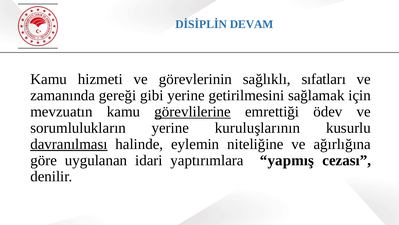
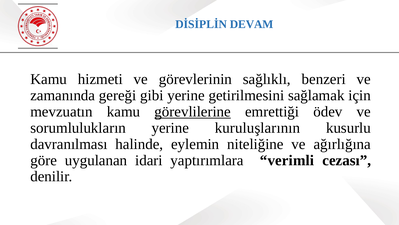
sıfatları: sıfatları -> benzeri
davranılması underline: present -> none
yapmış: yapmış -> verimli
